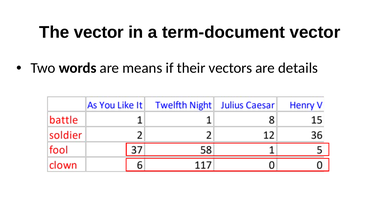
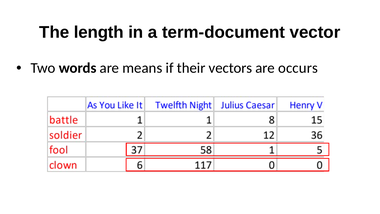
The vector: vector -> length
details: details -> occurs
